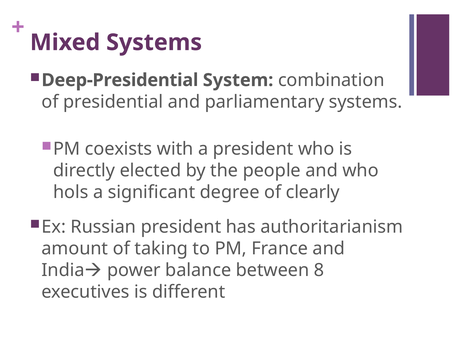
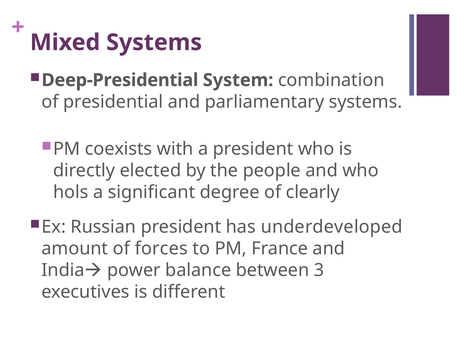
authoritarianism: authoritarianism -> underdeveloped
taking: taking -> forces
8: 8 -> 3
